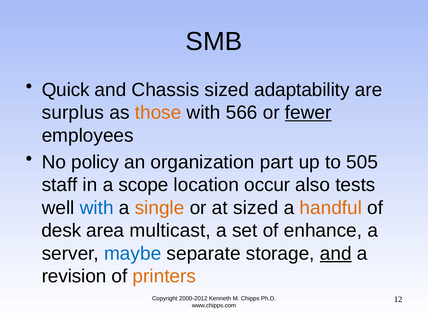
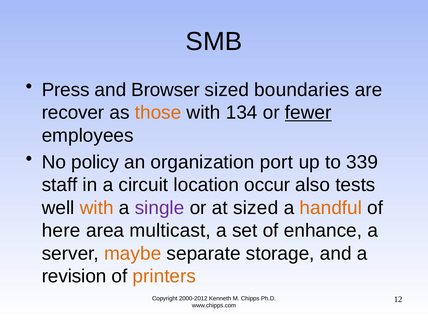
Quick: Quick -> Press
Chassis: Chassis -> Browser
adaptability: adaptability -> boundaries
surplus: surplus -> recover
566: 566 -> 134
part: part -> port
505: 505 -> 339
scope: scope -> circuit
with at (97, 208) colour: blue -> orange
single colour: orange -> purple
desk: desk -> here
maybe colour: blue -> orange
and at (336, 253) underline: present -> none
